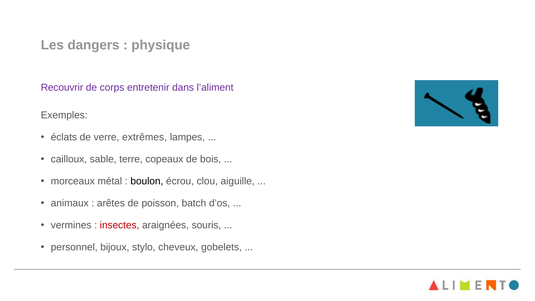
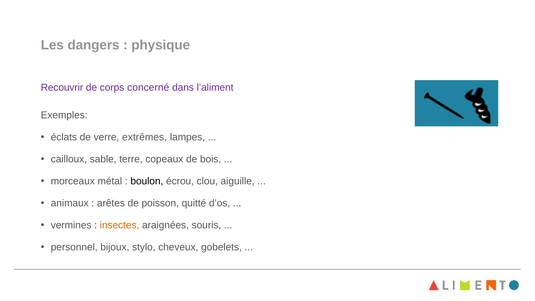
entretenir: entretenir -> concerné
batch: batch -> quitté
insectes colour: red -> orange
